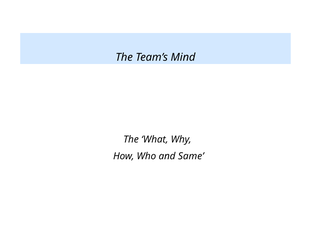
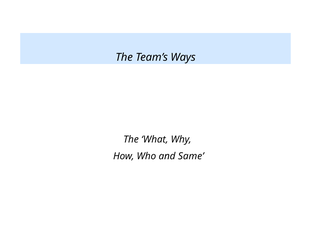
Mind: Mind -> Ways
